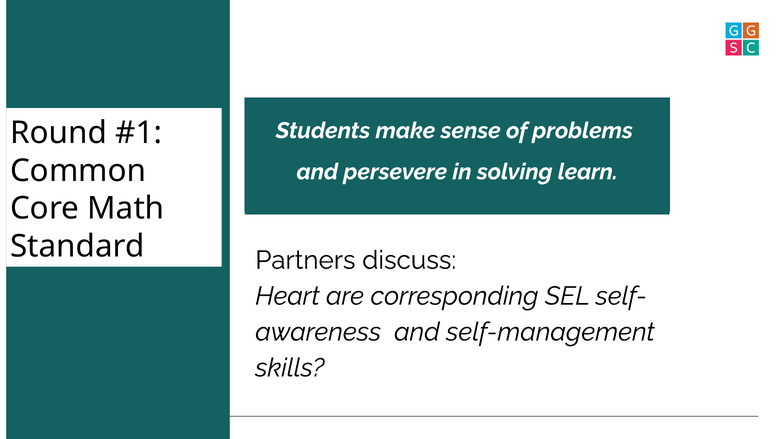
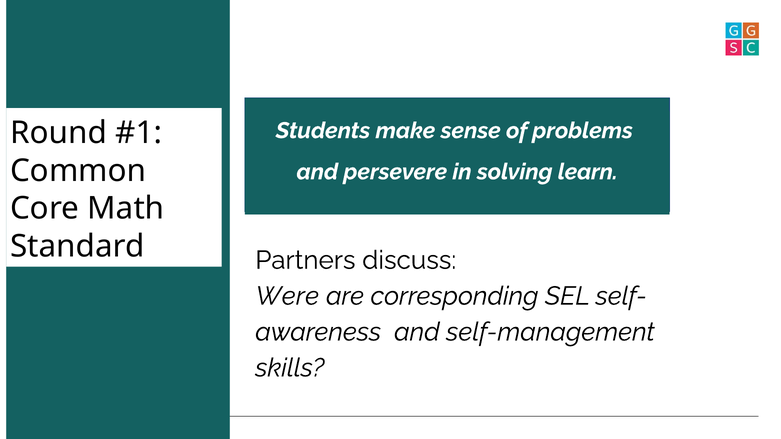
Heart: Heart -> Were
